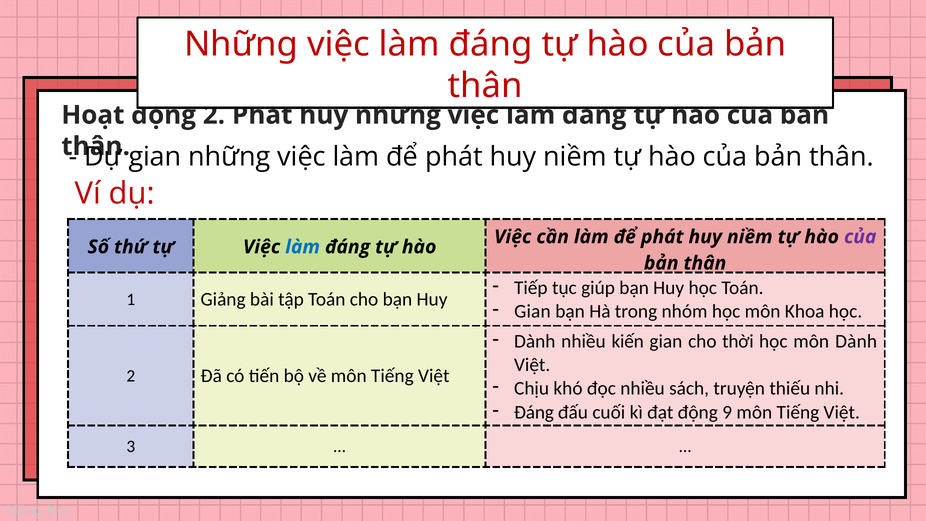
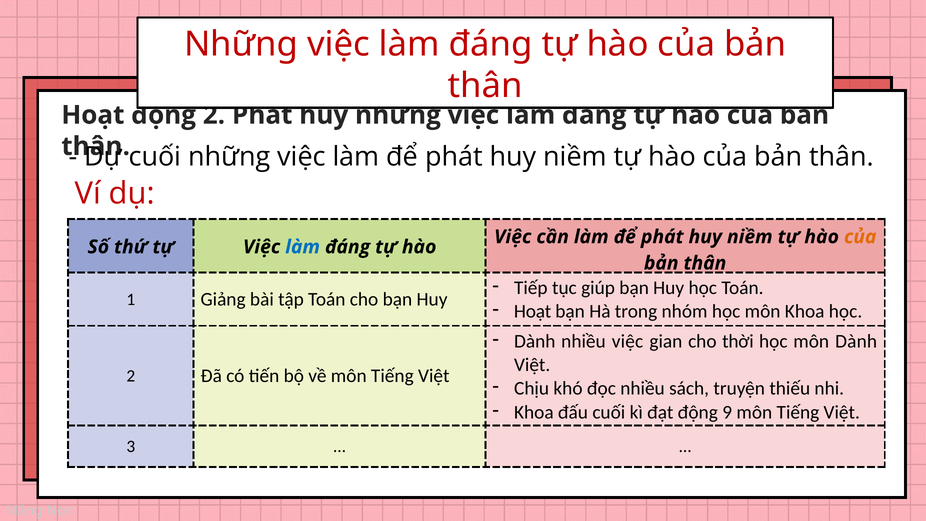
gian at (155, 157): gian -> cuối
của at (860, 237) colour: purple -> orange
Gian at (532, 312): Gian -> Hoạt
nhiều kiến: kiến -> việc
Đáng at (534, 412): Đáng -> Khoa
